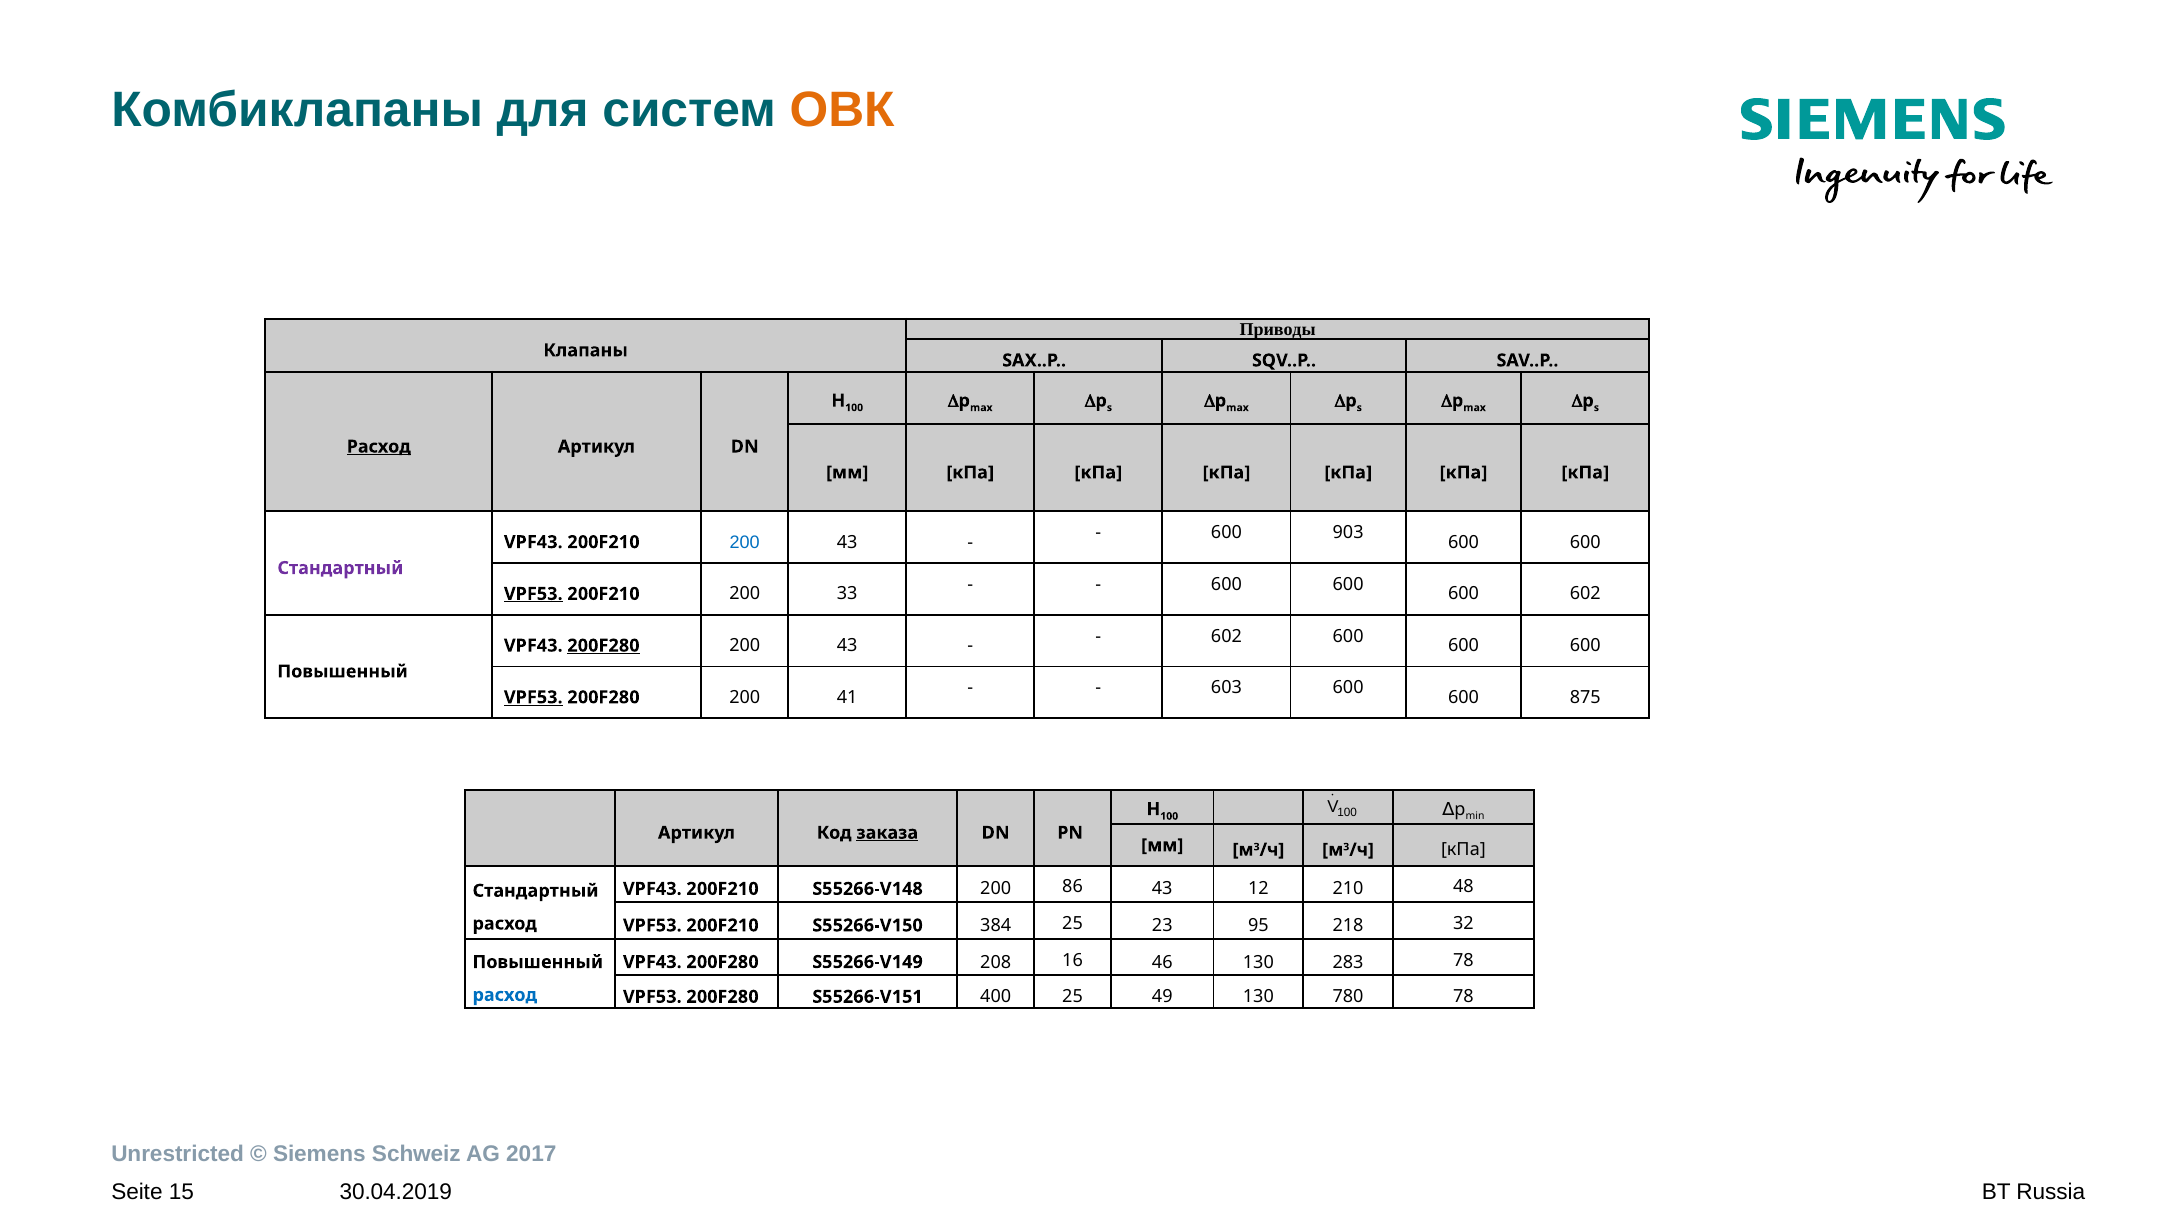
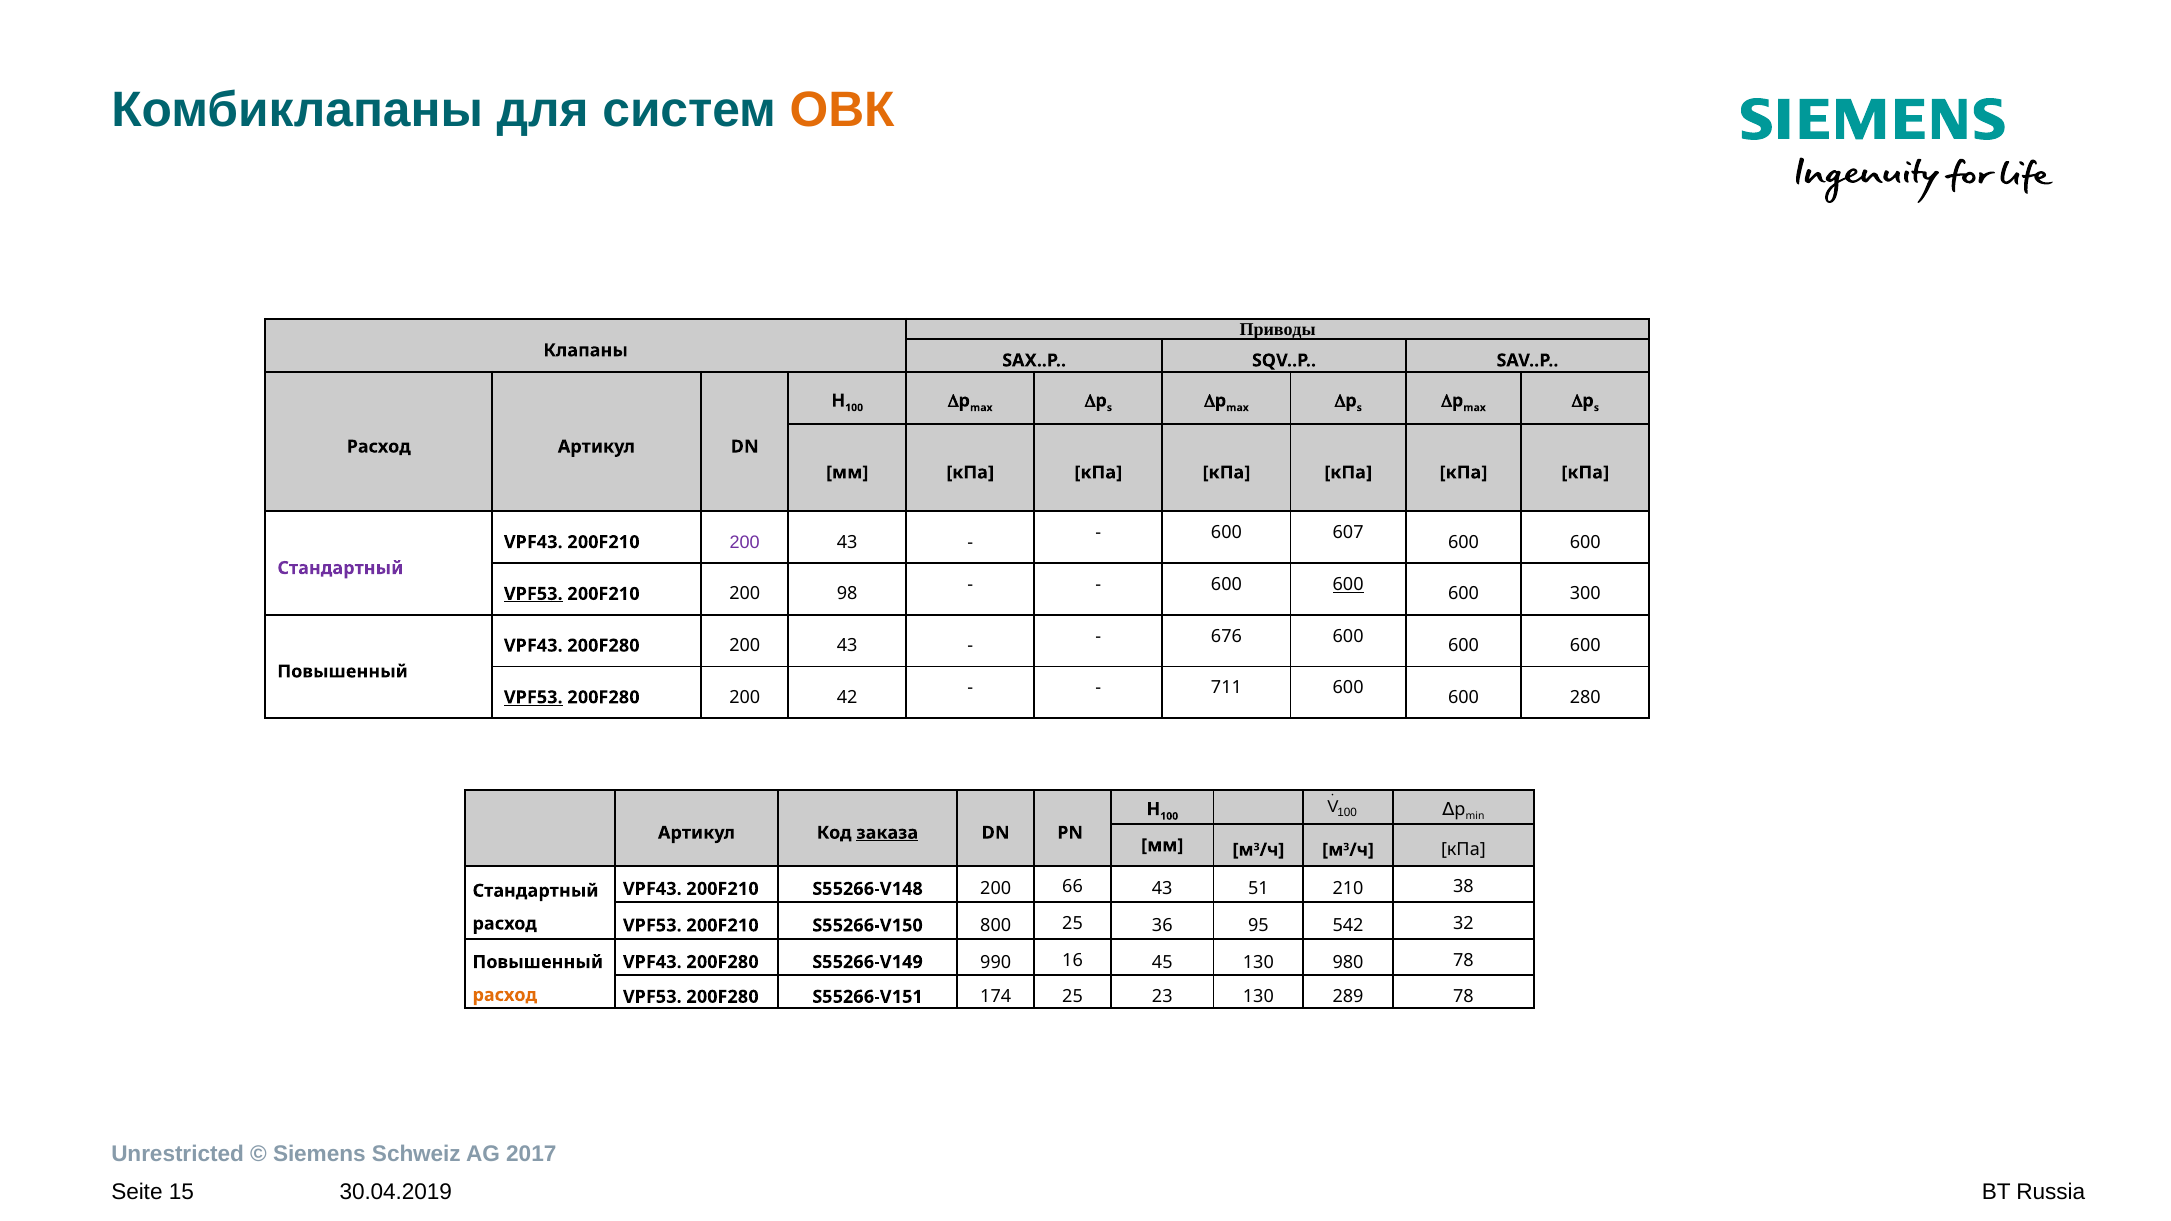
Расход at (379, 446) underline: present -> none
903: 903 -> 607
200 at (745, 542) colour: blue -> purple
600 at (1348, 584) underline: none -> present
600 602: 602 -> 300
33: 33 -> 98
602 at (1226, 636): 602 -> 676
200F280 at (603, 645) underline: present -> none
603: 603 -> 711
875: 875 -> 280
41: 41 -> 42
86: 86 -> 66
12: 12 -> 51
48: 48 -> 38
384: 384 -> 800
23: 23 -> 36
218: 218 -> 542
208: 208 -> 990
46: 46 -> 45
283: 283 -> 980
расход at (505, 995) colour: blue -> orange
400: 400 -> 174
49: 49 -> 23
780: 780 -> 289
